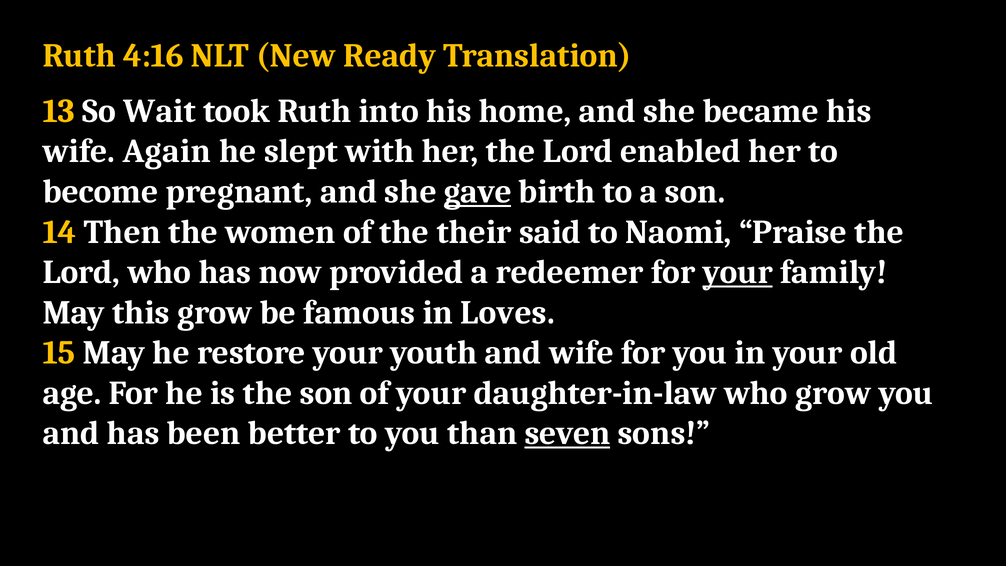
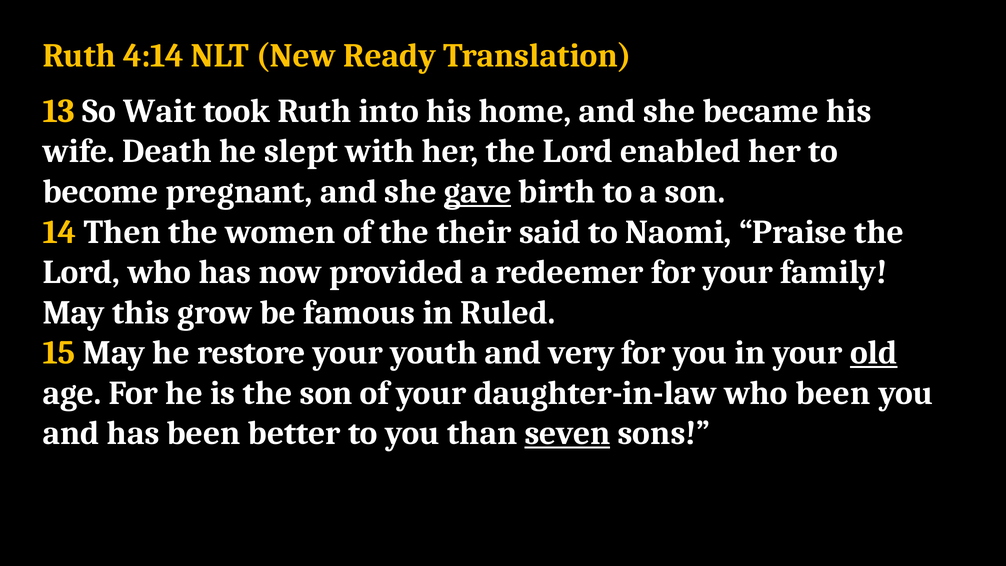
4:16: 4:16 -> 4:14
Again: Again -> Death
your at (738, 272) underline: present -> none
Loves: Loves -> Ruled
and wife: wife -> very
old underline: none -> present
who grow: grow -> been
